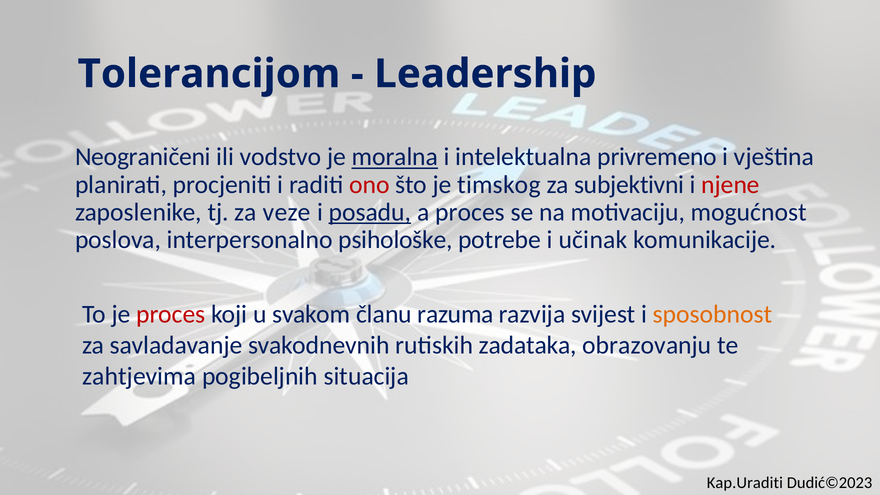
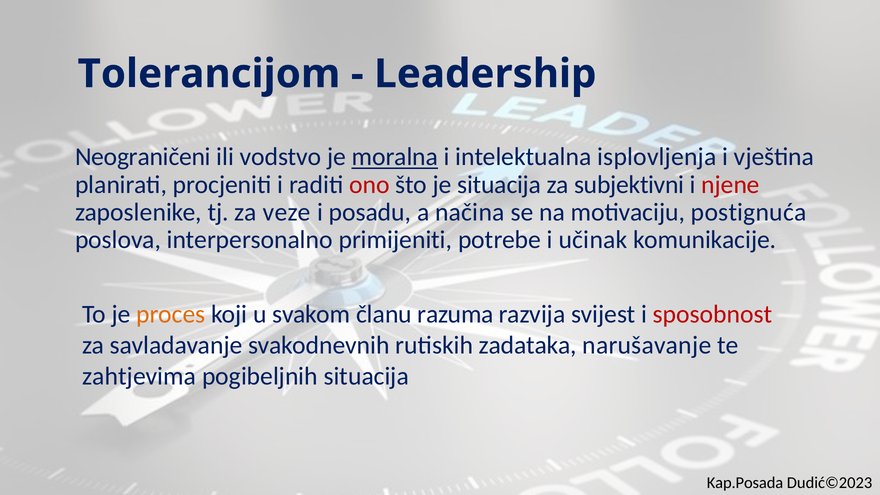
privremeno: privremeno -> isplovljenja
je timskog: timskog -> situacija
posadu underline: present -> none
a proces: proces -> načina
mogućnost: mogućnost -> postignuća
psihološke: psihološke -> primijeniti
proces at (171, 314) colour: red -> orange
sposobnost colour: orange -> red
obrazovanju: obrazovanju -> narušavanje
Kap.Uraditi: Kap.Uraditi -> Kap.Posada
